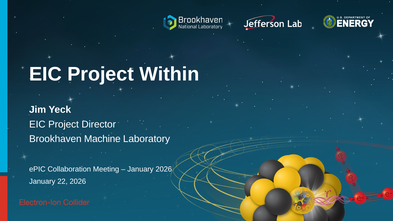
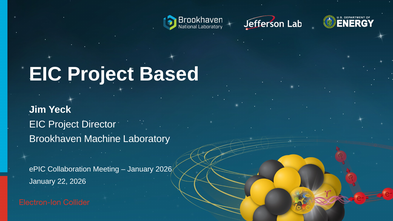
Within: Within -> Based
